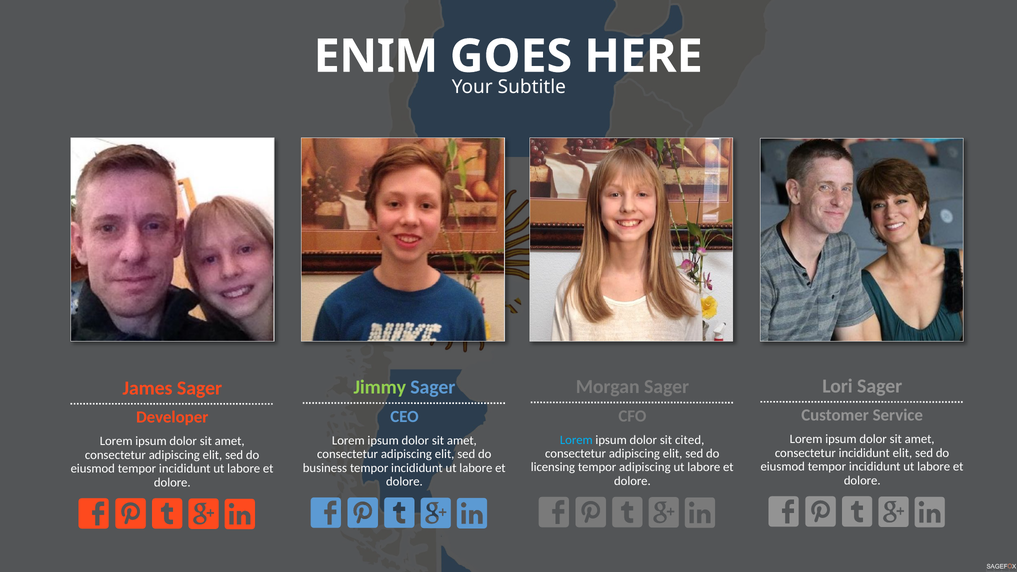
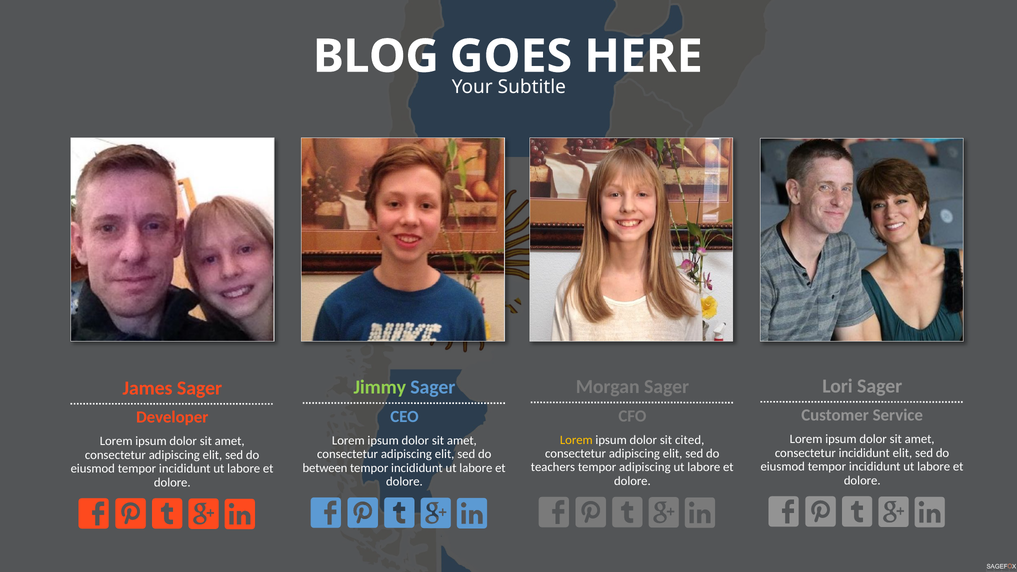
ENIM: ENIM -> BLOG
Lorem at (576, 440) colour: light blue -> yellow
licensing: licensing -> teachers
business: business -> between
